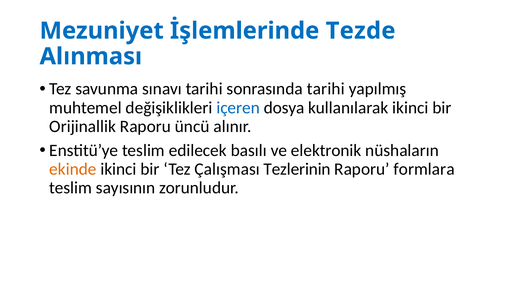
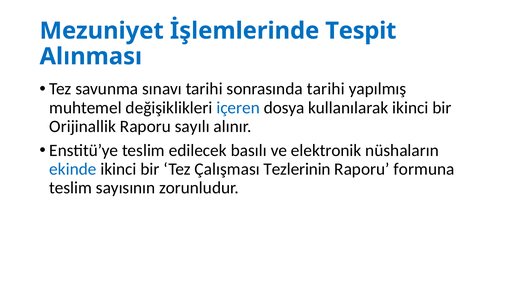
Tezde: Tezde -> Tespit
üncü: üncü -> sayılı
ekinde colour: orange -> blue
formlara: formlara -> formuna
